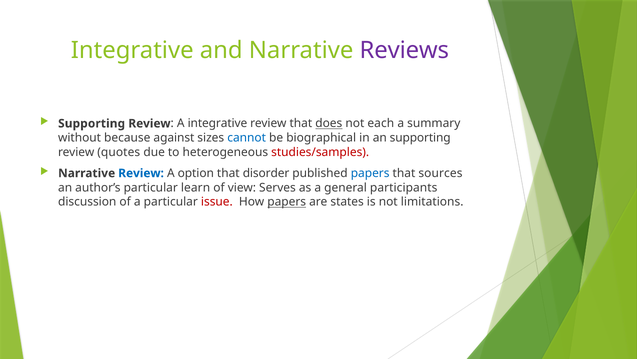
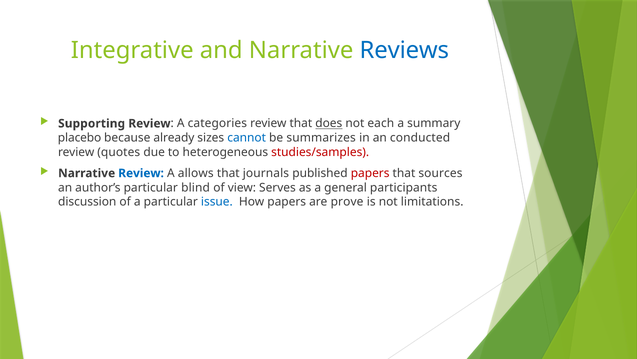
Reviews colour: purple -> blue
A integrative: integrative -> categories
without: without -> placebo
against: against -> already
biographical: biographical -> summarizes
an supporting: supporting -> conducted
option: option -> allows
disorder: disorder -> journals
papers at (370, 173) colour: blue -> red
learn: learn -> blind
issue colour: red -> blue
papers at (287, 202) underline: present -> none
states: states -> prove
